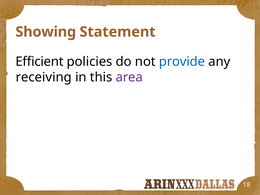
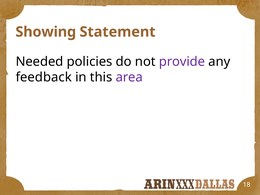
Efficient: Efficient -> Needed
provide colour: blue -> purple
receiving: receiving -> feedback
